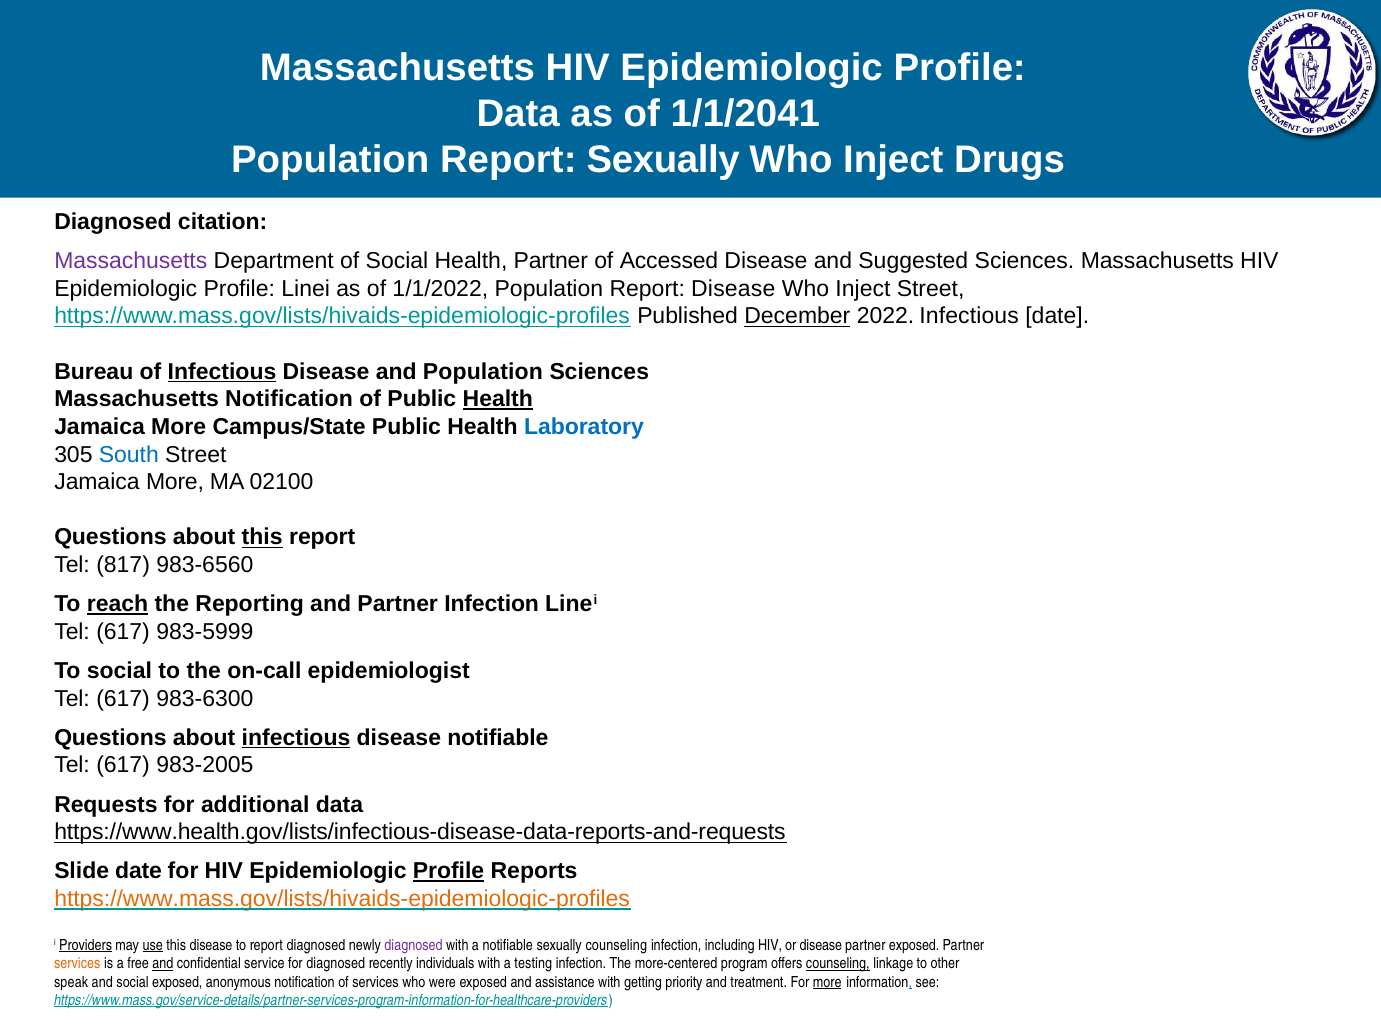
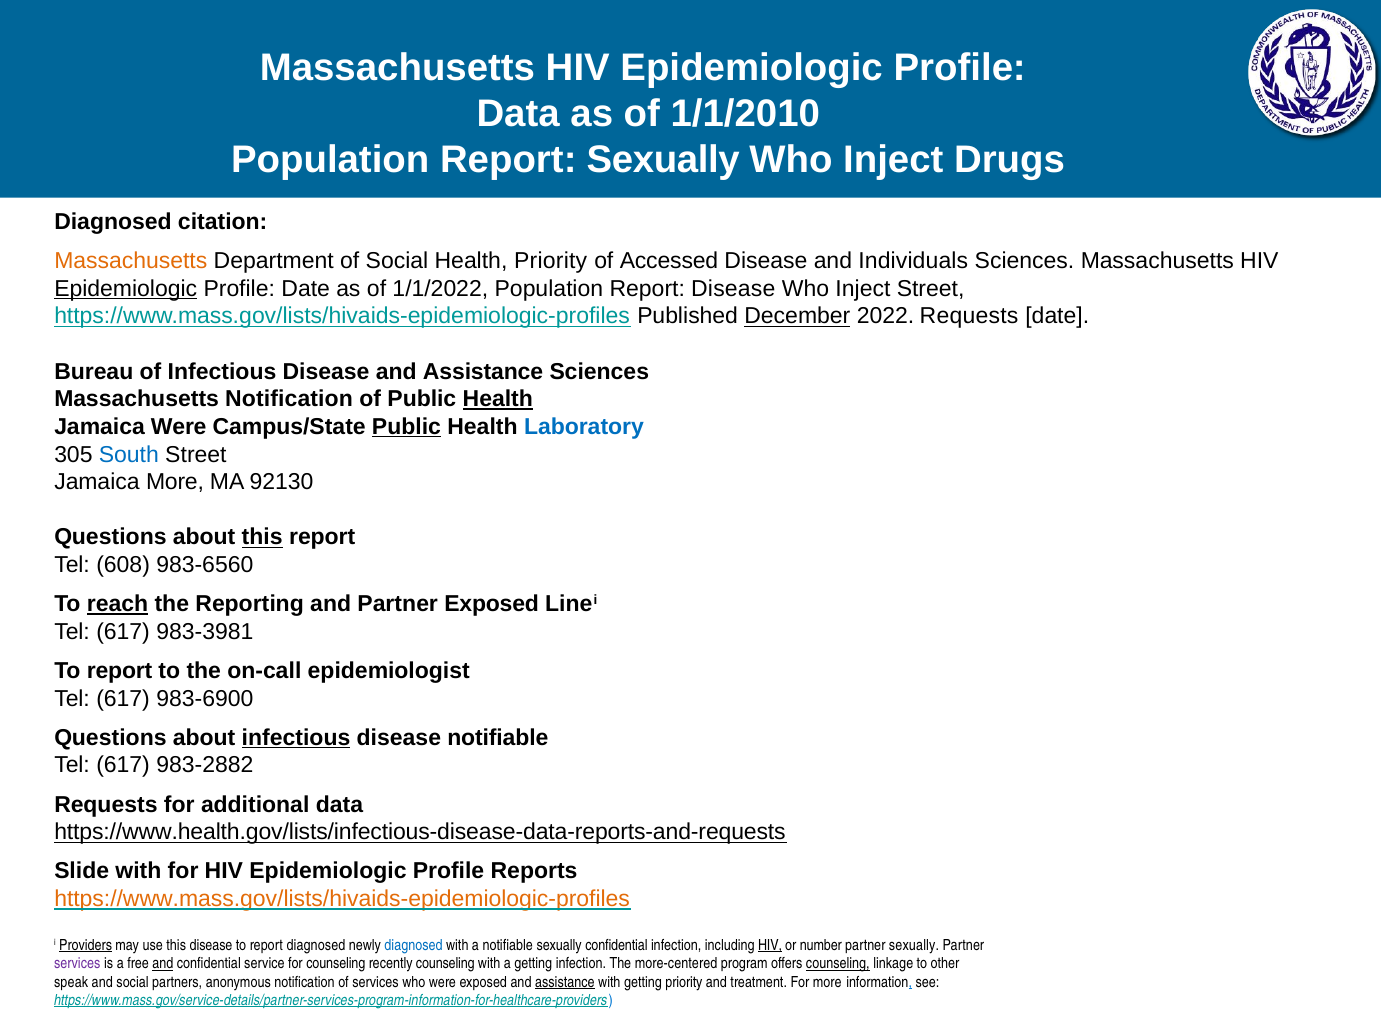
1/1/2041: 1/1/2041 -> 1/1/2010
Massachusetts at (131, 261) colour: purple -> orange
Health Partner: Partner -> Priority
Suggested: Suggested -> Individuals
Epidemiologic at (126, 289) underline: none -> present
Profile Linei: Linei -> Date
2022 Infectious: Infectious -> Requests
Infectious at (222, 371) underline: present -> none
Disease and Population: Population -> Assistance
More at (179, 427): More -> Were
Public at (407, 427) underline: none -> present
02100: 02100 -> 92130
817: 817 -> 608
Partner Infection: Infection -> Exposed
983-5999: 983-5999 -> 983-3981
social at (119, 671): social -> report
983-6300: 983-6300 -> 983-6900
983-2005: 983-2005 -> 983-2882
Slide date: date -> with
Profile at (449, 871) underline: present -> none
use underline: present -> none
diagnosed at (414, 945) colour: purple -> blue
sexually counseling: counseling -> confidential
HIV at (770, 945) underline: none -> present
or disease: disease -> number
partner exposed: exposed -> sexually
services at (77, 963) colour: orange -> purple
for diagnosed: diagnosed -> counseling
recently individuals: individuals -> counseling
a testing: testing -> getting
social exposed: exposed -> partners
assistance at (565, 982) underline: none -> present
more at (827, 982) underline: present -> none
